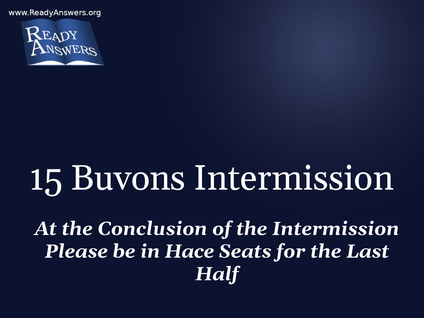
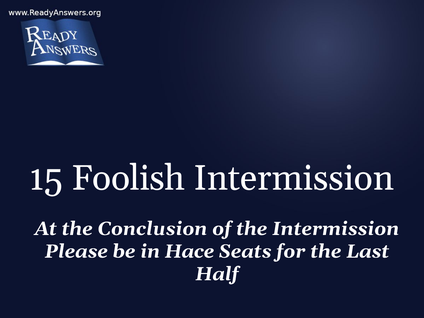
Buvons: Buvons -> Foolish
